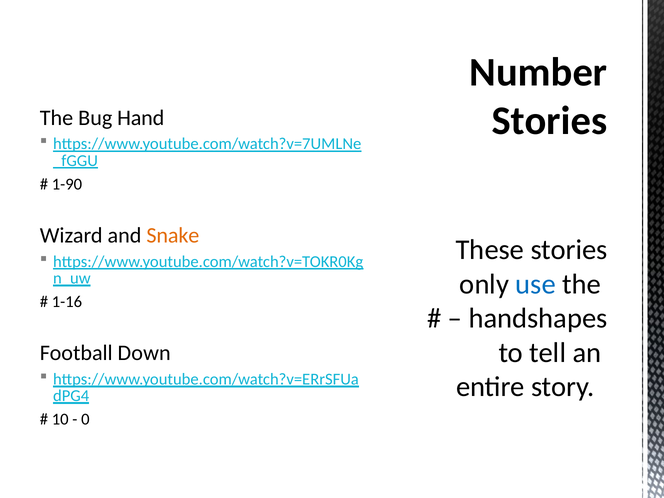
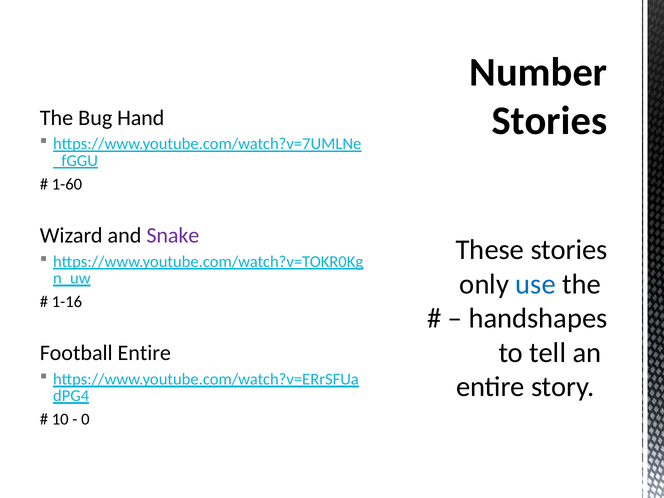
1-90: 1-90 -> 1-60
Snake colour: orange -> purple
Football Down: Down -> Entire
